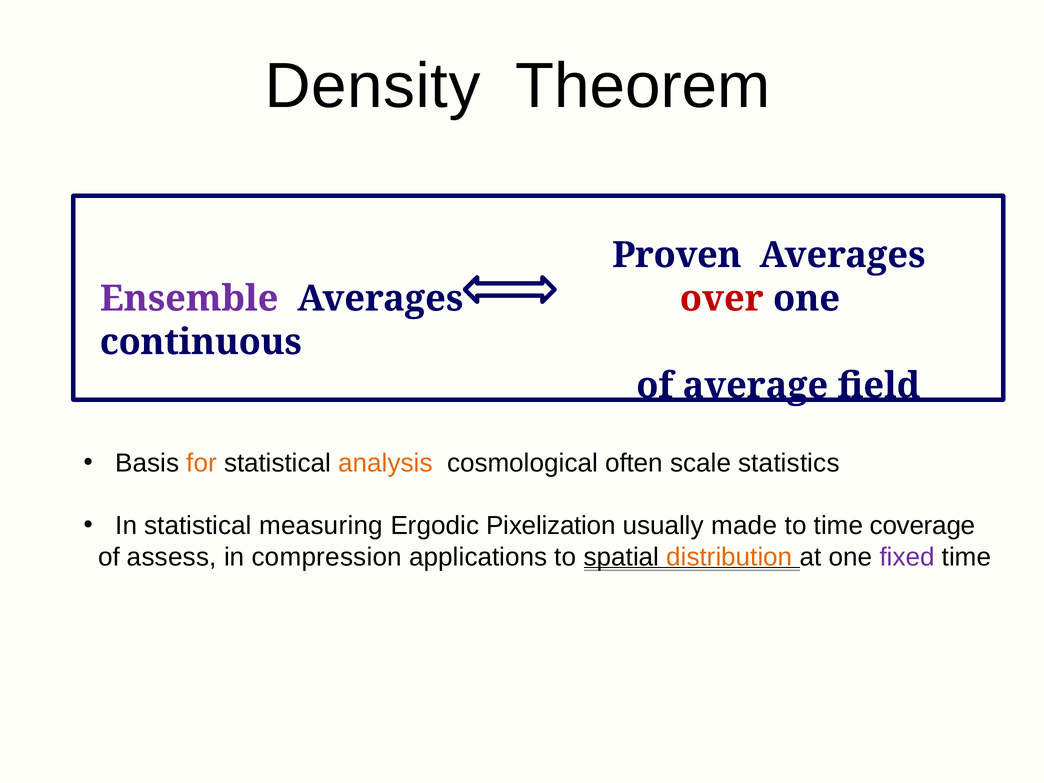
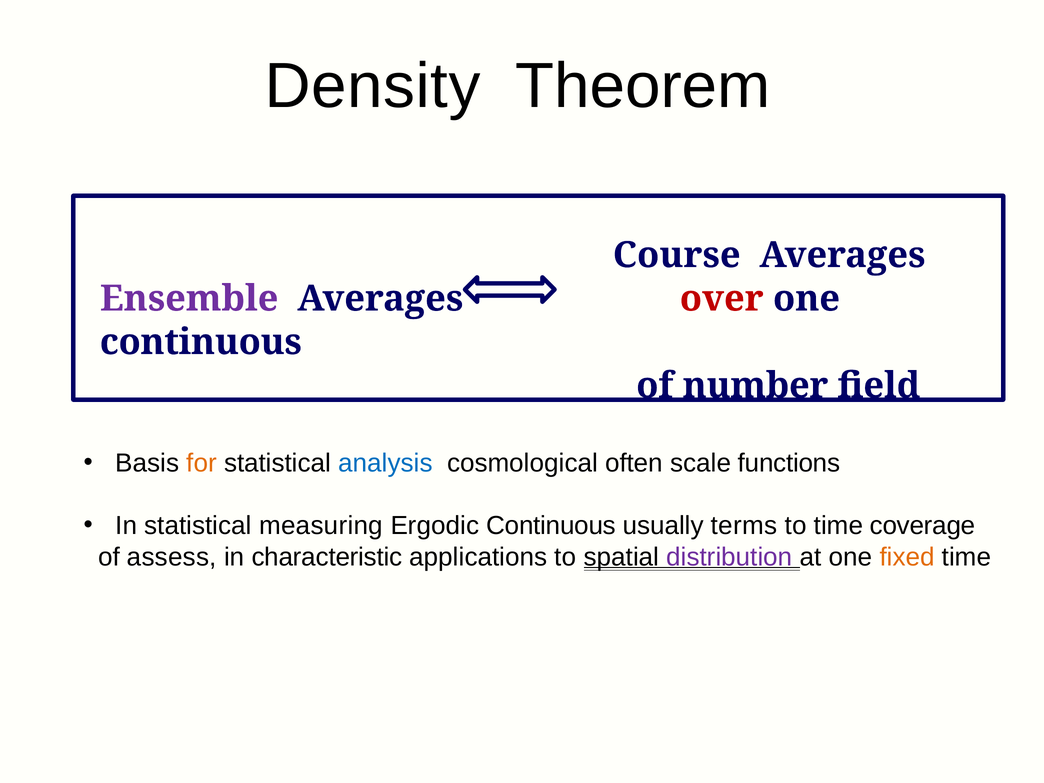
Proven: Proven -> Course
average: average -> number
analysis colour: orange -> blue
statistics: statistics -> functions
Ergodic Pixelization: Pixelization -> Continuous
made: made -> terms
compression: compression -> characteristic
distribution colour: orange -> purple
fixed colour: purple -> orange
